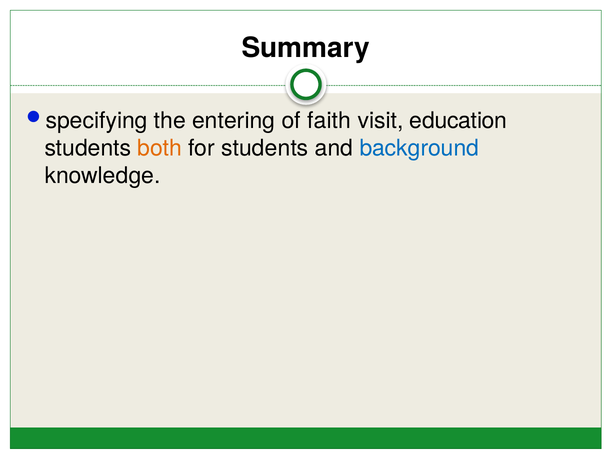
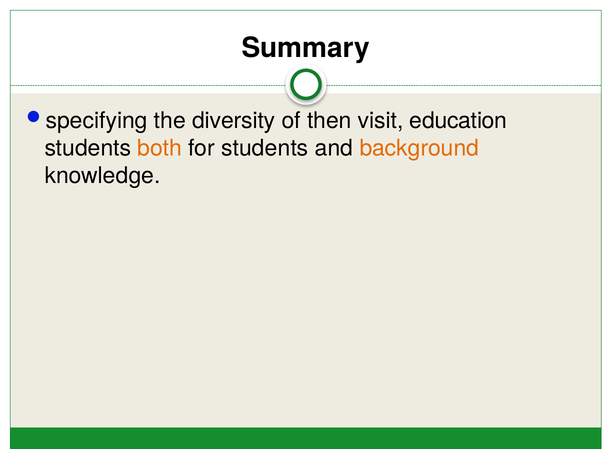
entering: entering -> diversity
faith: faith -> then
background colour: blue -> orange
